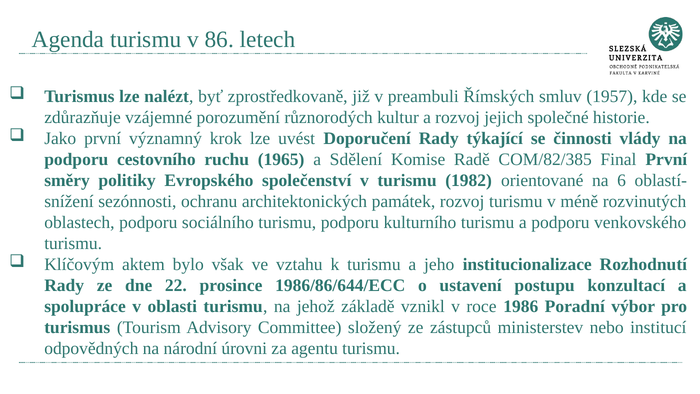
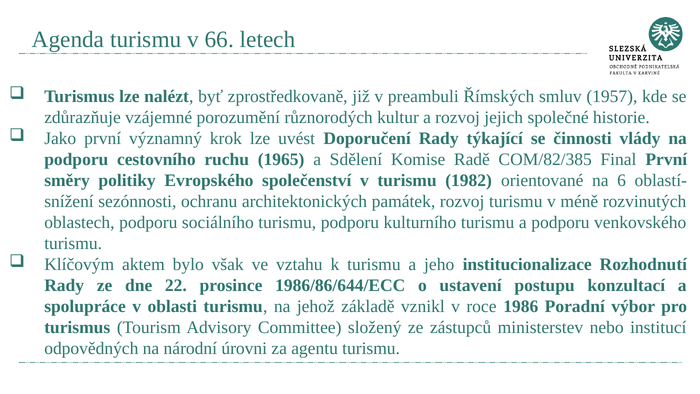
86: 86 -> 66
